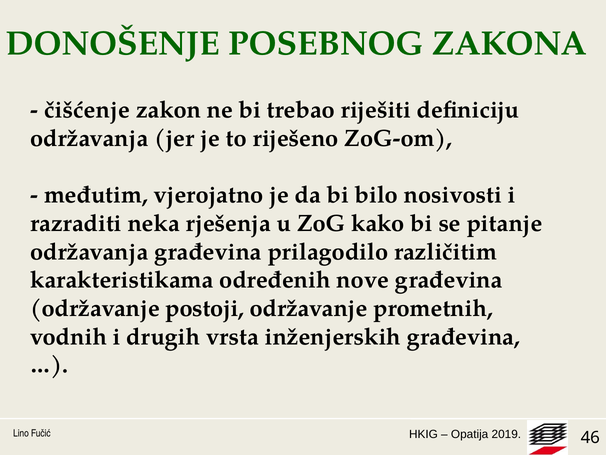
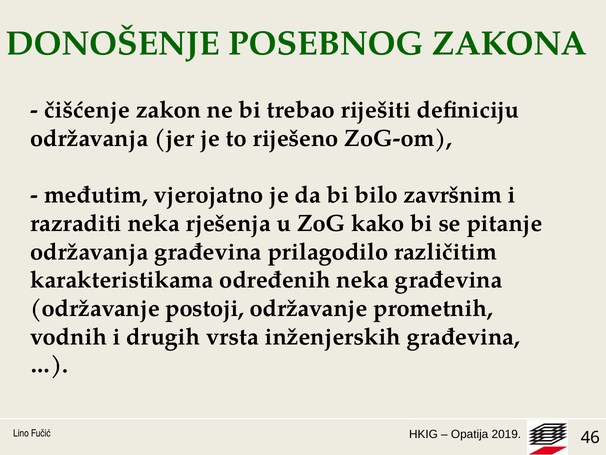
nosivosti: nosivosti -> završnim
određenih nove: nove -> neka
